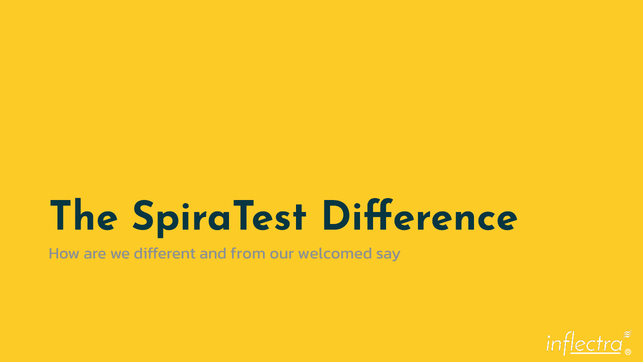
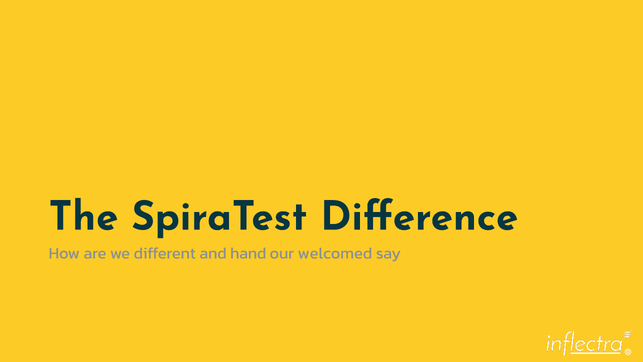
from: from -> hand
